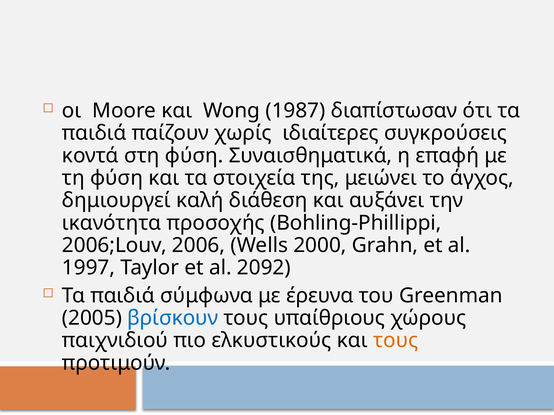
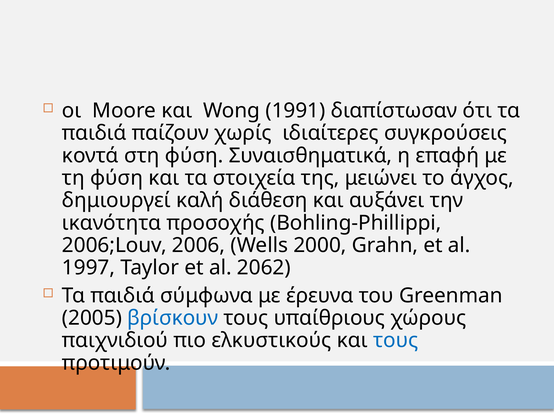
1987: 1987 -> 1991
2092: 2092 -> 2062
τους at (396, 341) colour: orange -> blue
